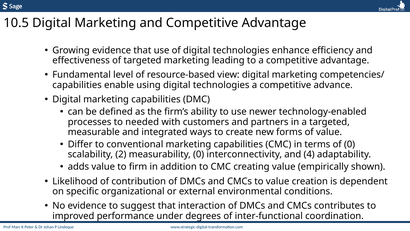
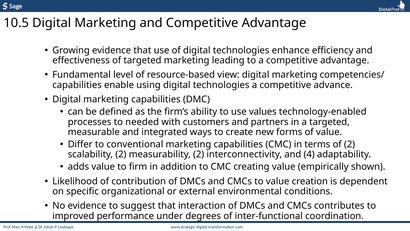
newer: newer -> values
of 0: 0 -> 2
measurability 0: 0 -> 2
